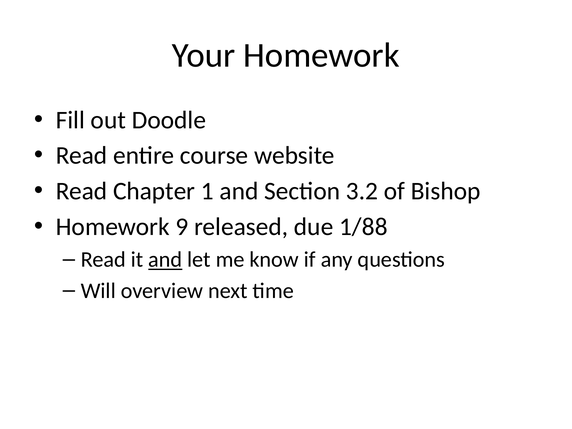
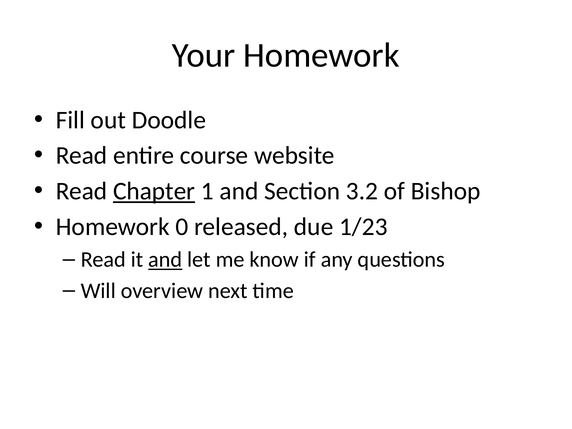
Chapter underline: none -> present
9: 9 -> 0
1/88: 1/88 -> 1/23
